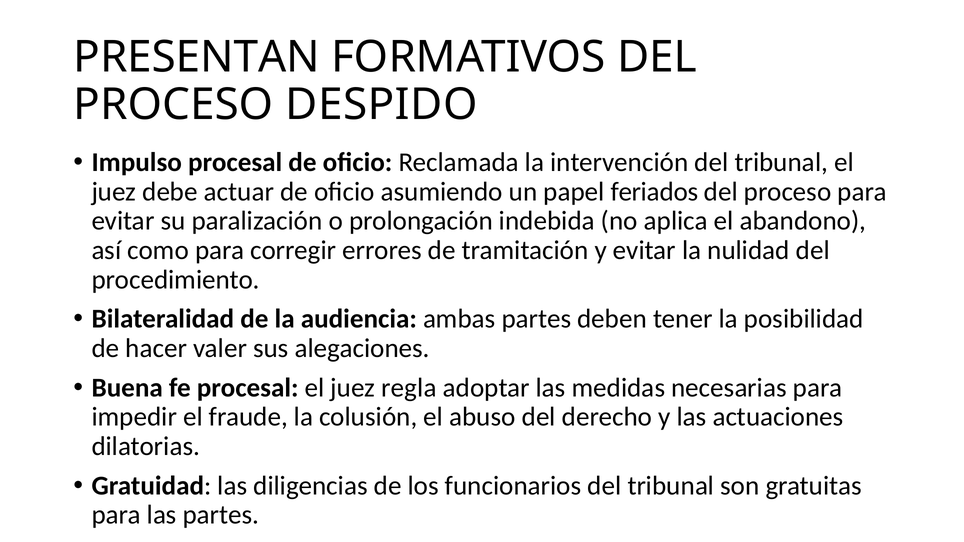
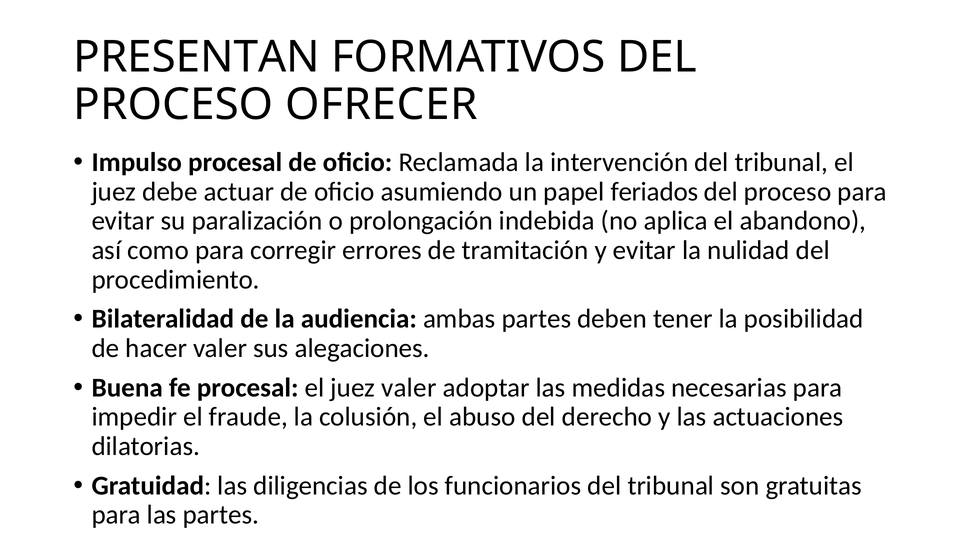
DESPIDO: DESPIDO -> OFRECER
juez regla: regla -> valer
